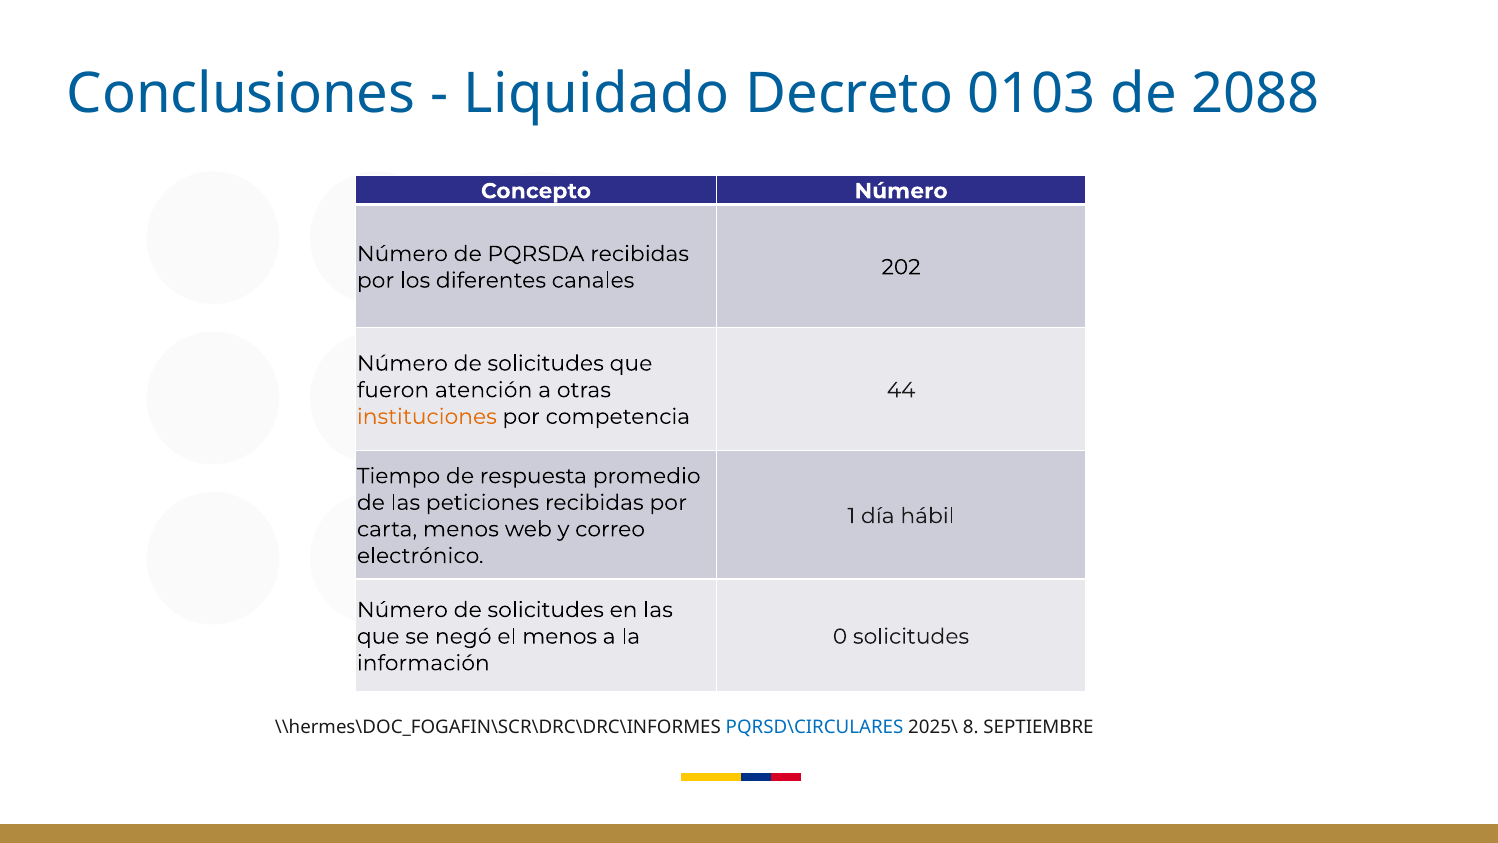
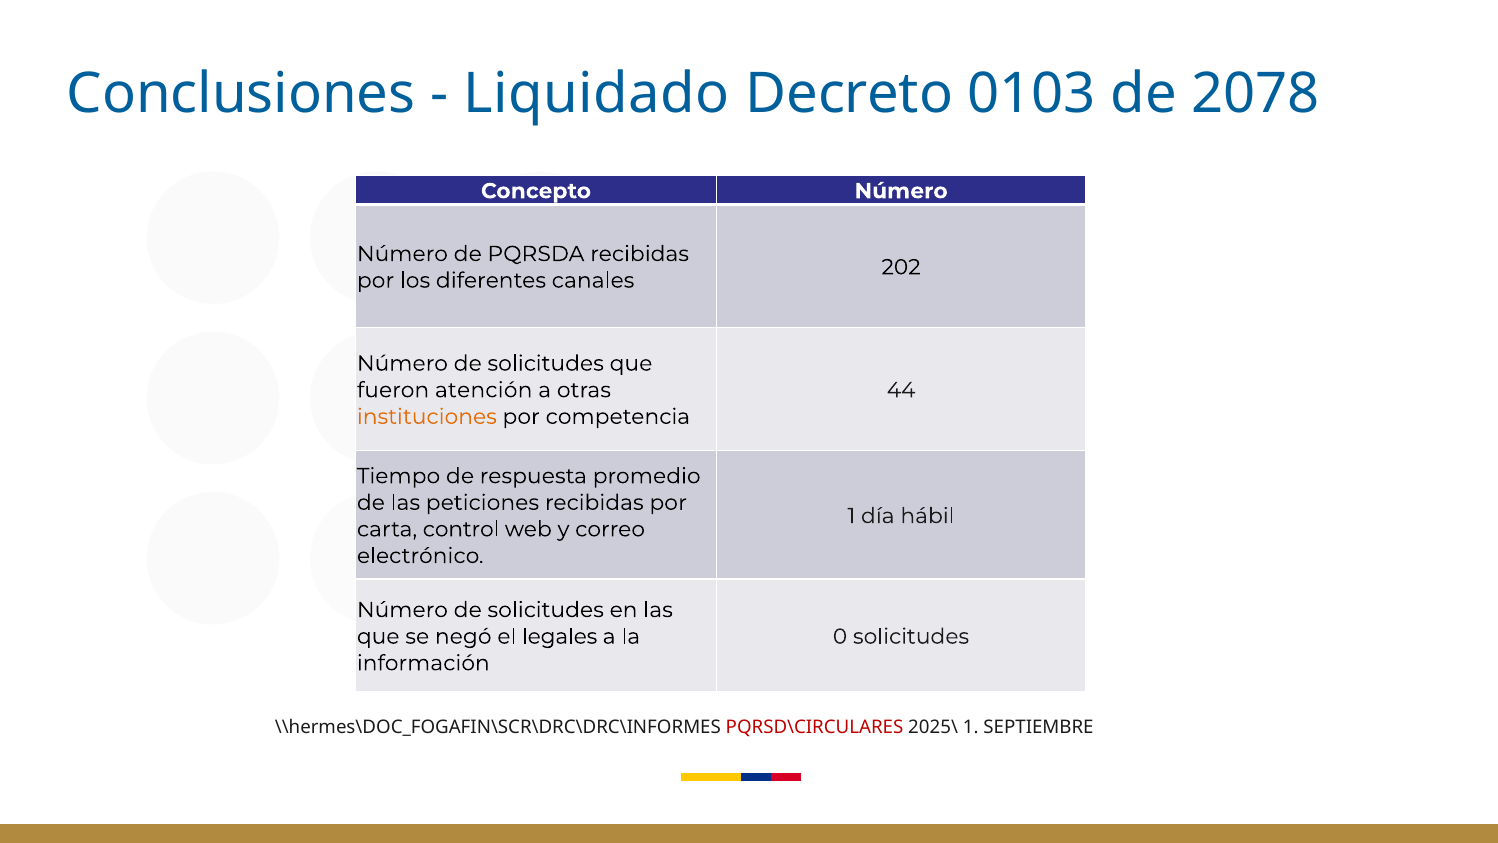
2088: 2088 -> 2078
carta menos: menos -> control
el menos: menos -> legales
PQRSD\CIRCULARES colour: blue -> red
2025\ 8: 8 -> 1
